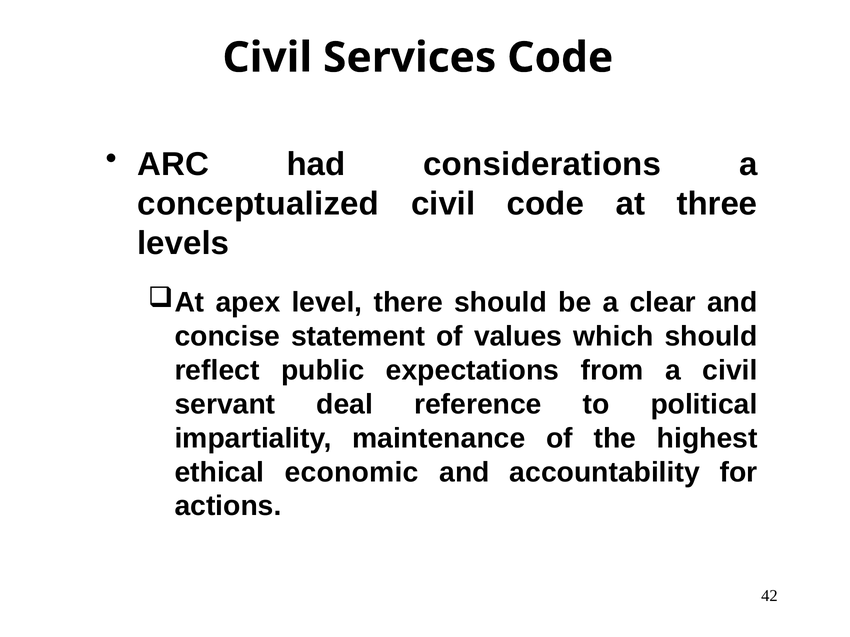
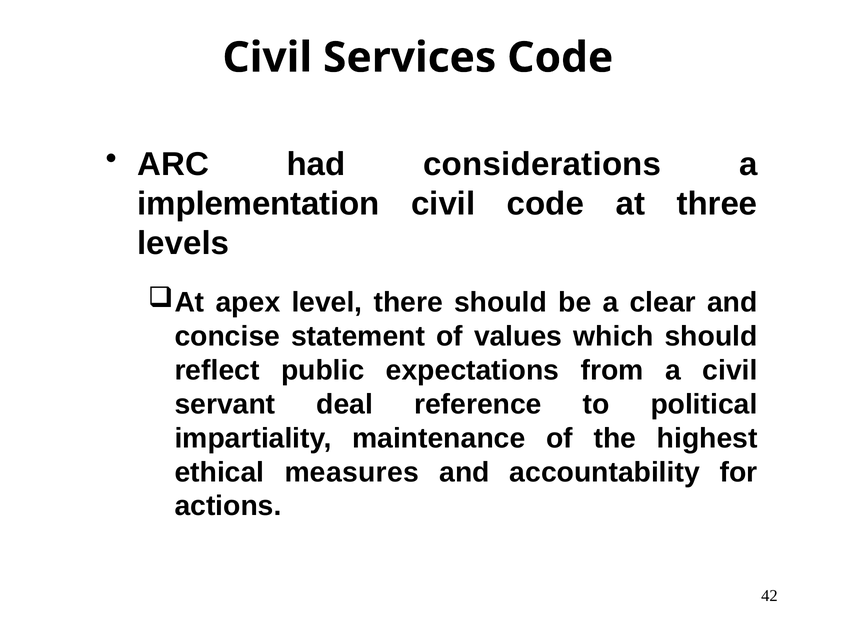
conceptualized: conceptualized -> implementation
economic: economic -> measures
